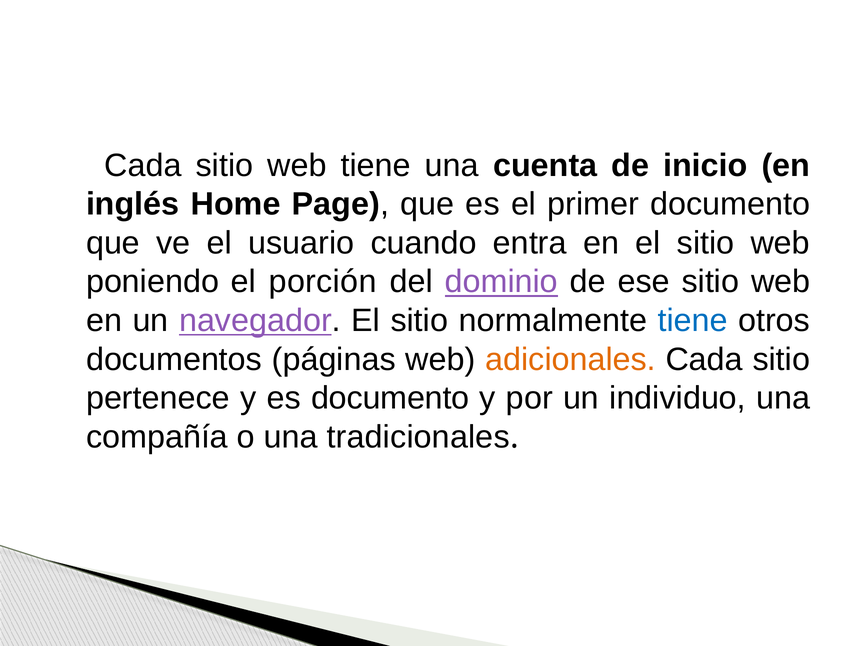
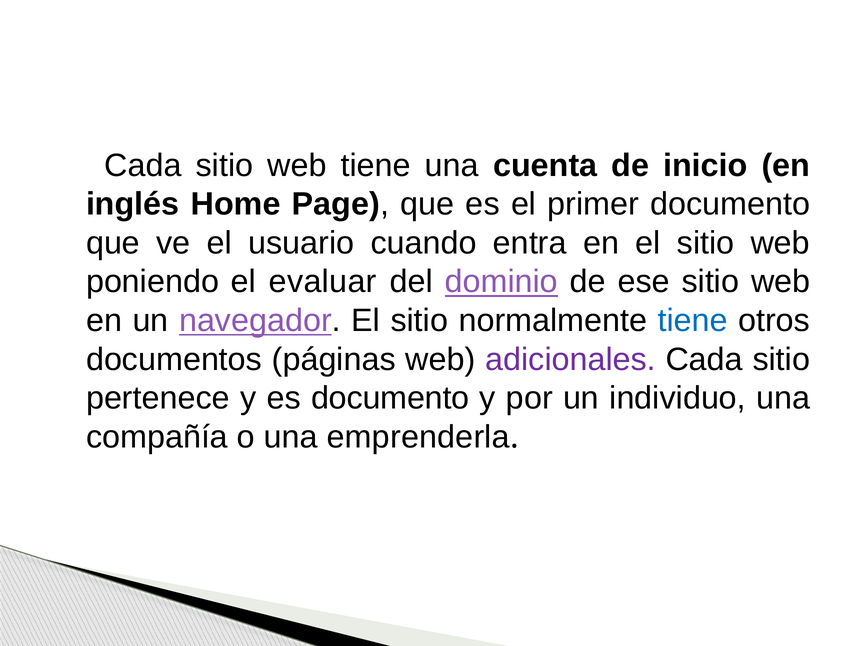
porción: porción -> evaluar
adicionales colour: orange -> purple
tradicionales: tradicionales -> emprenderla
